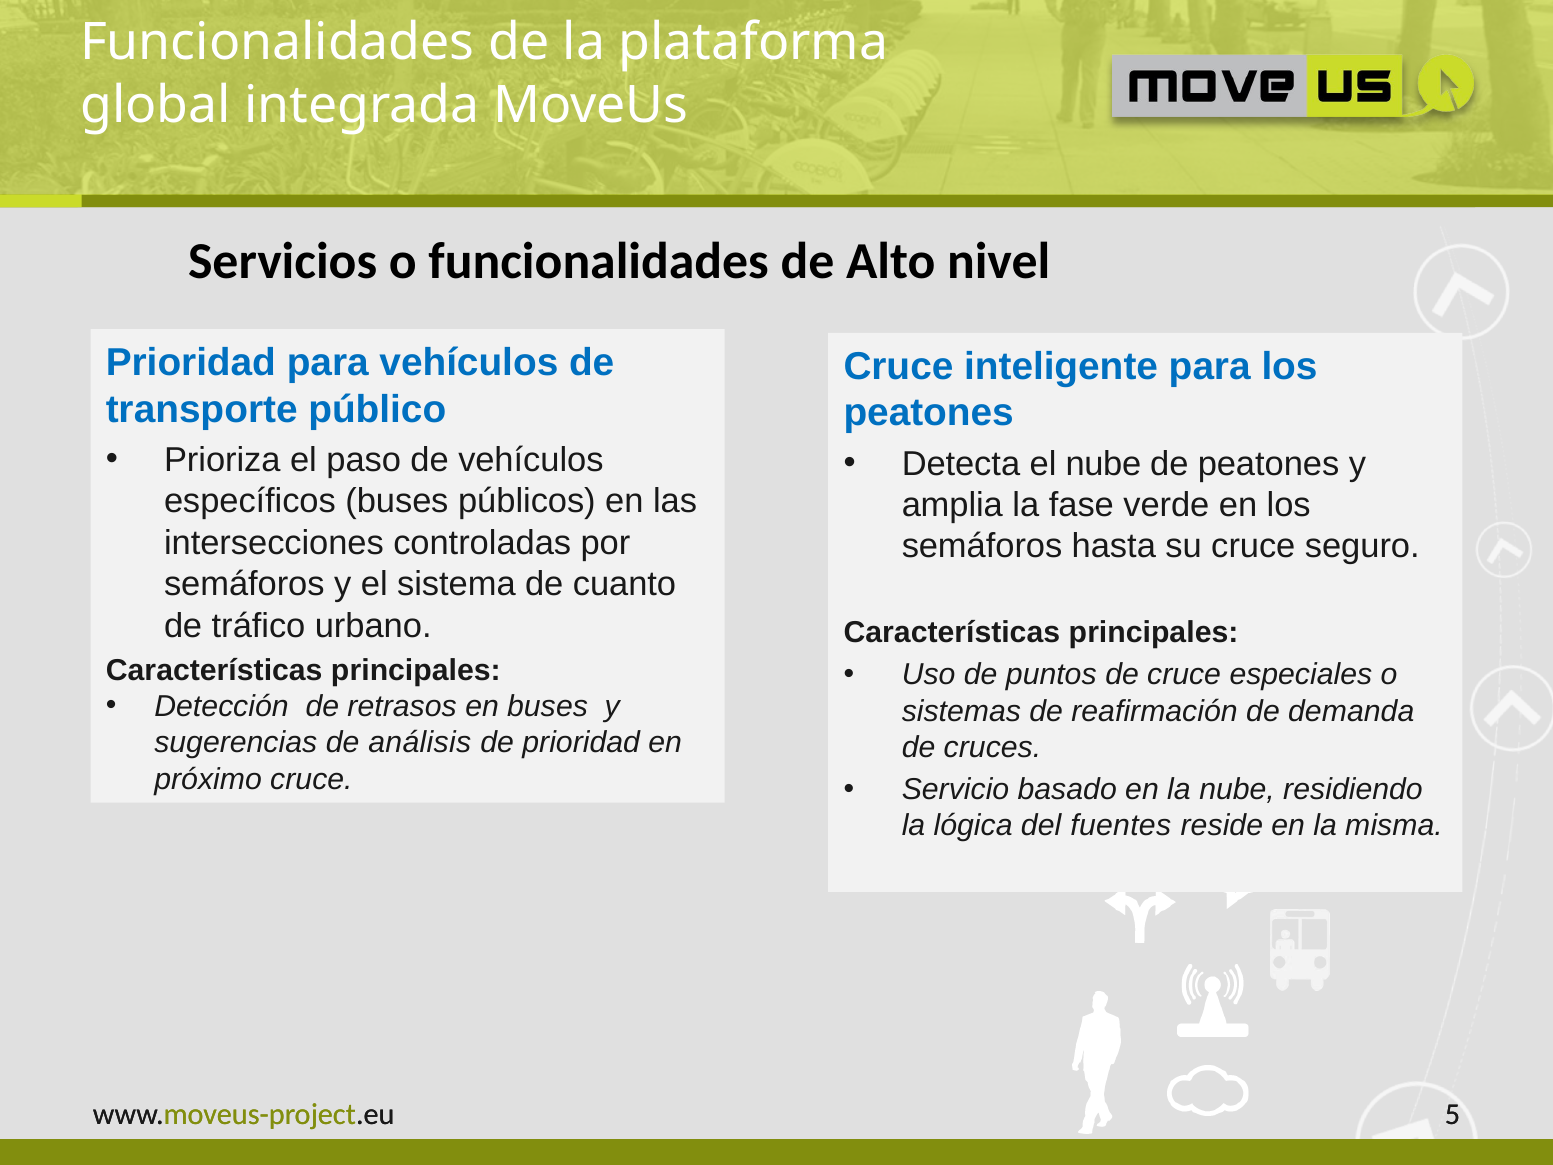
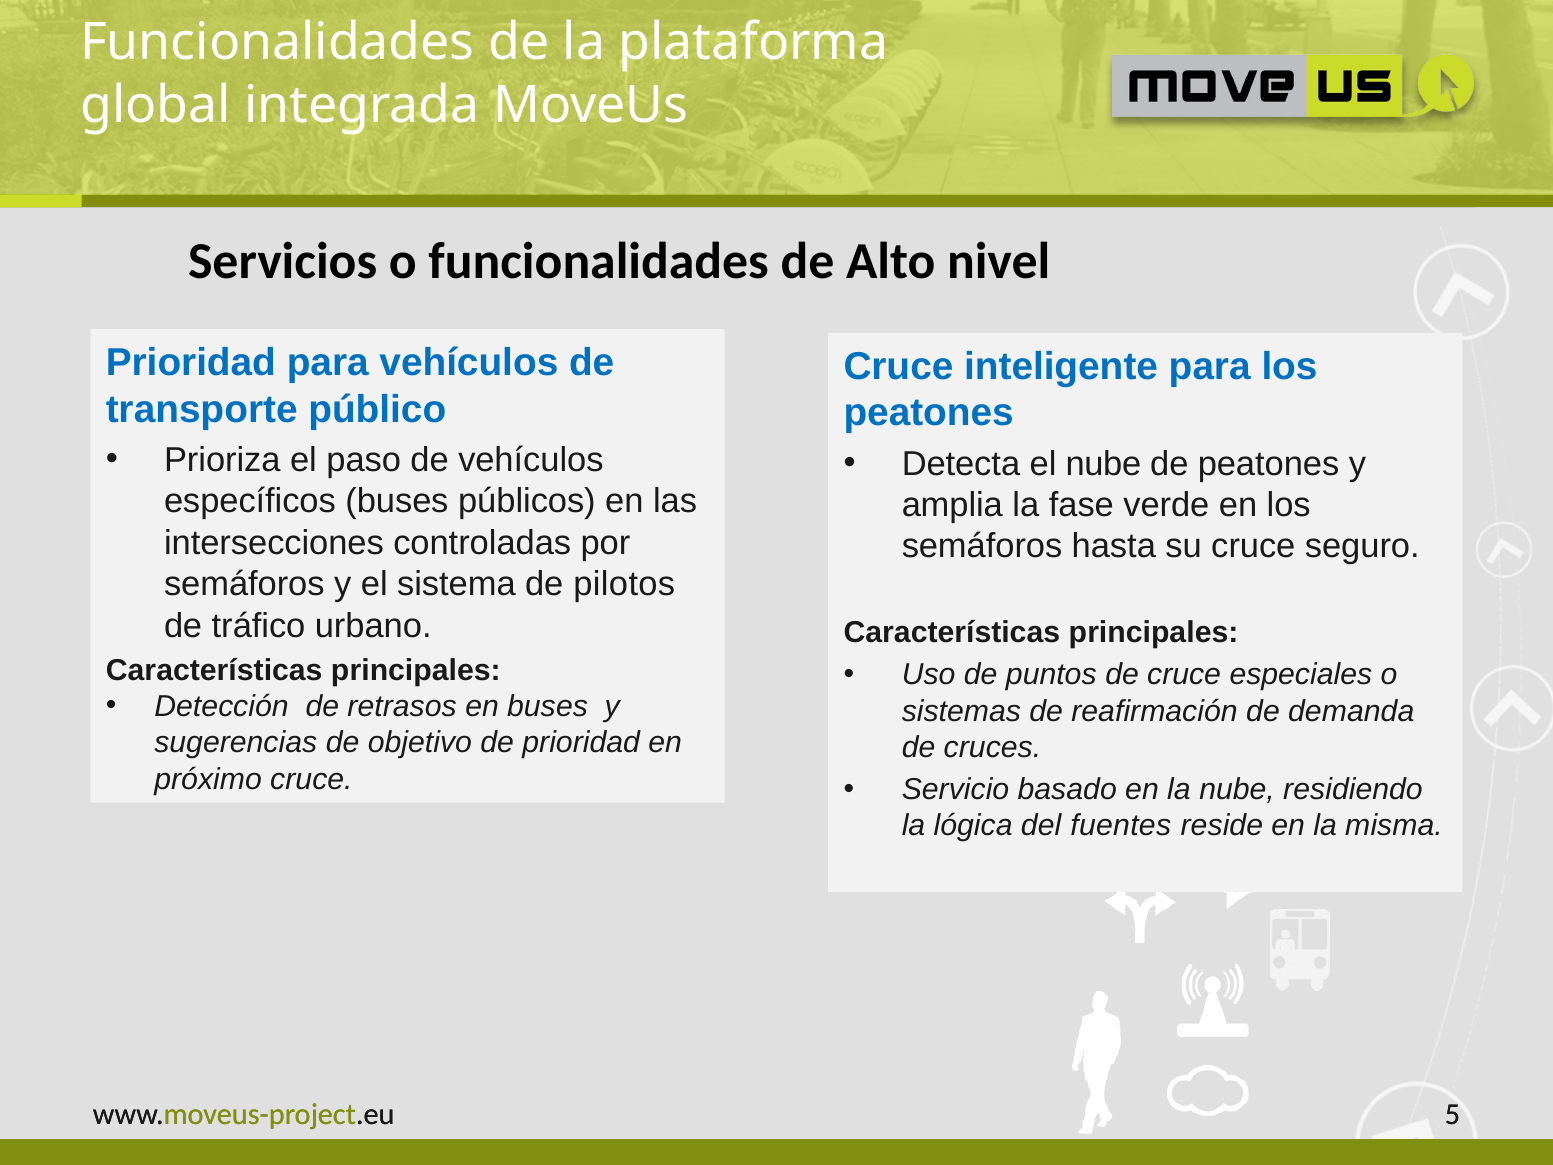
cuanto: cuanto -> pilotos
análisis: análisis -> objetivo
